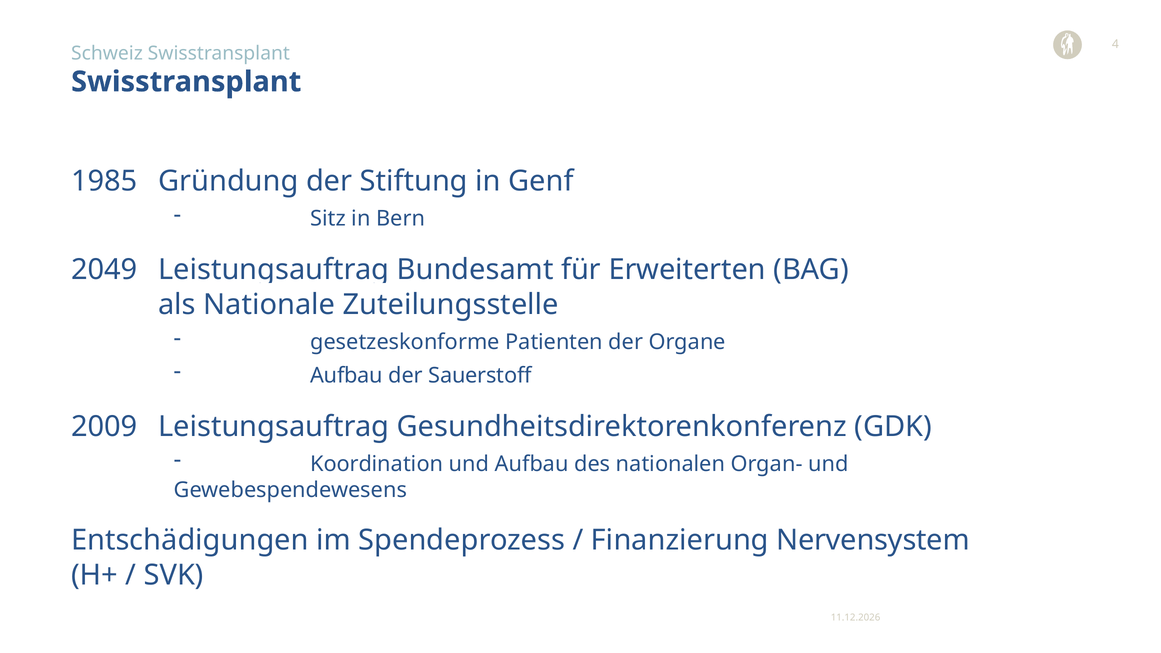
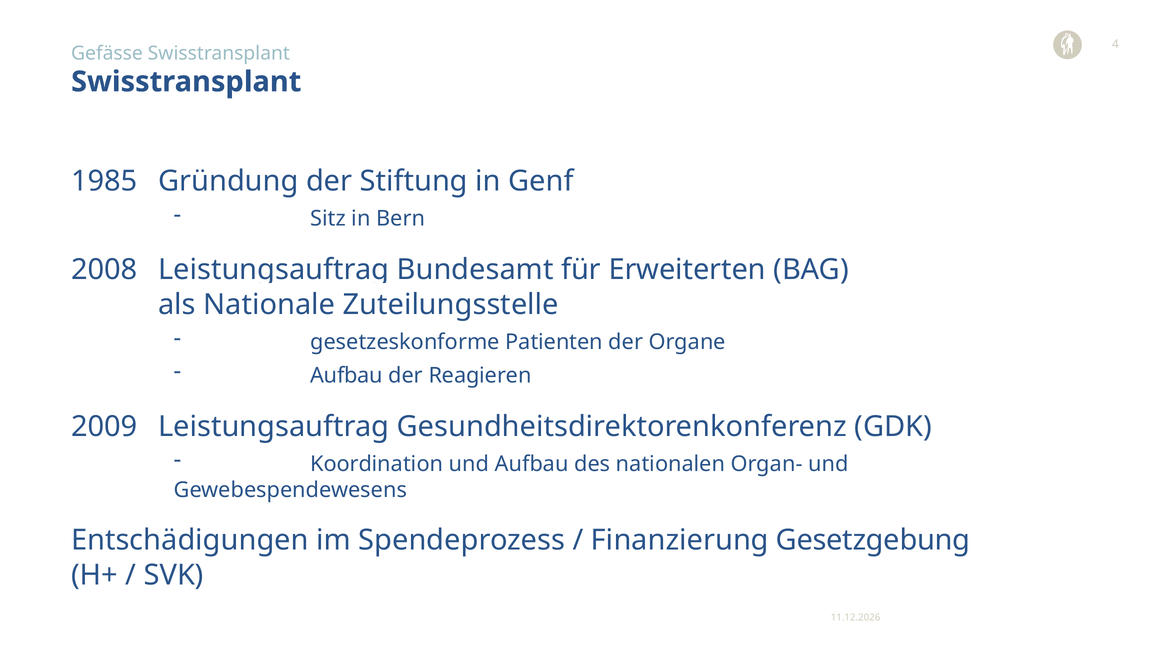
Schweiz: Schweiz -> Gefässe
2049: 2049 -> 2008
Sauerstoff: Sauerstoff -> Reagieren
Nervensystem: Nervensystem -> Gesetzgebung
